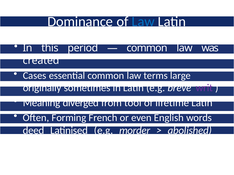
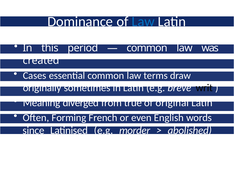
large: large -> draw
writ colour: purple -> black
tool: tool -> true
lifetime: lifetime -> original
deed: deed -> since
